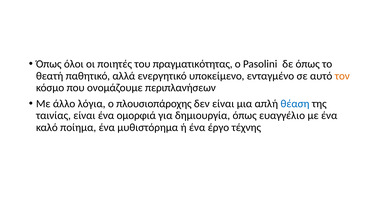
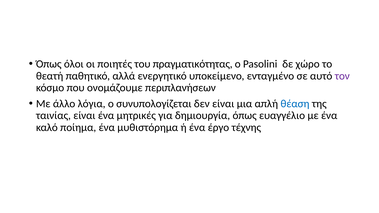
δε όπως: όπως -> χώρο
τον colour: orange -> purple
πλουσιοπάροχης: πλουσιοπάροχης -> συνυπολογίζεται
ομορφιά: ομορφιά -> μητρικές
